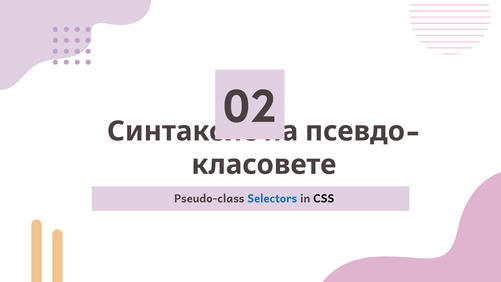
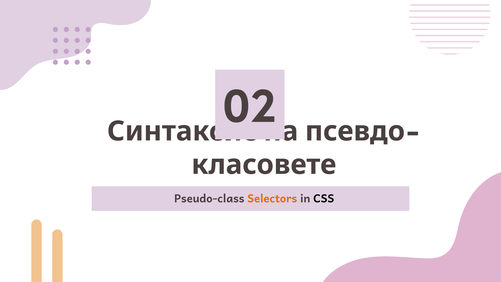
Selectors colour: blue -> orange
